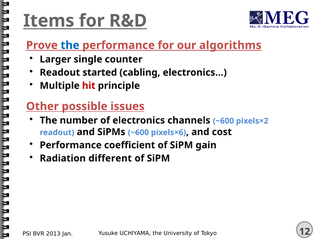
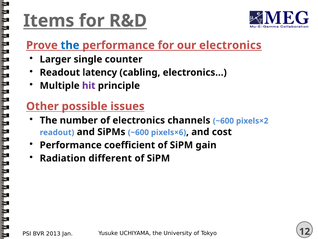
our algorithms: algorithms -> electronics
started: started -> latency
hit colour: red -> purple
